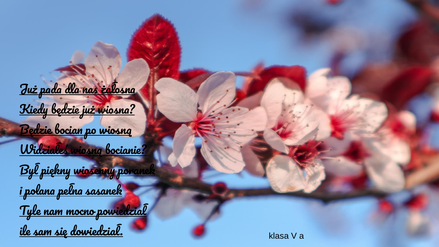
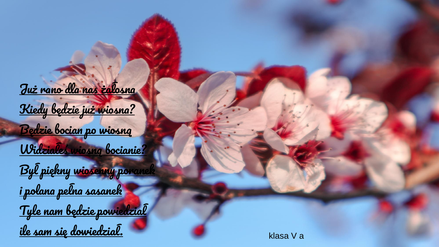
pada: pada -> rano
nam mocno: mocno -> będzie
